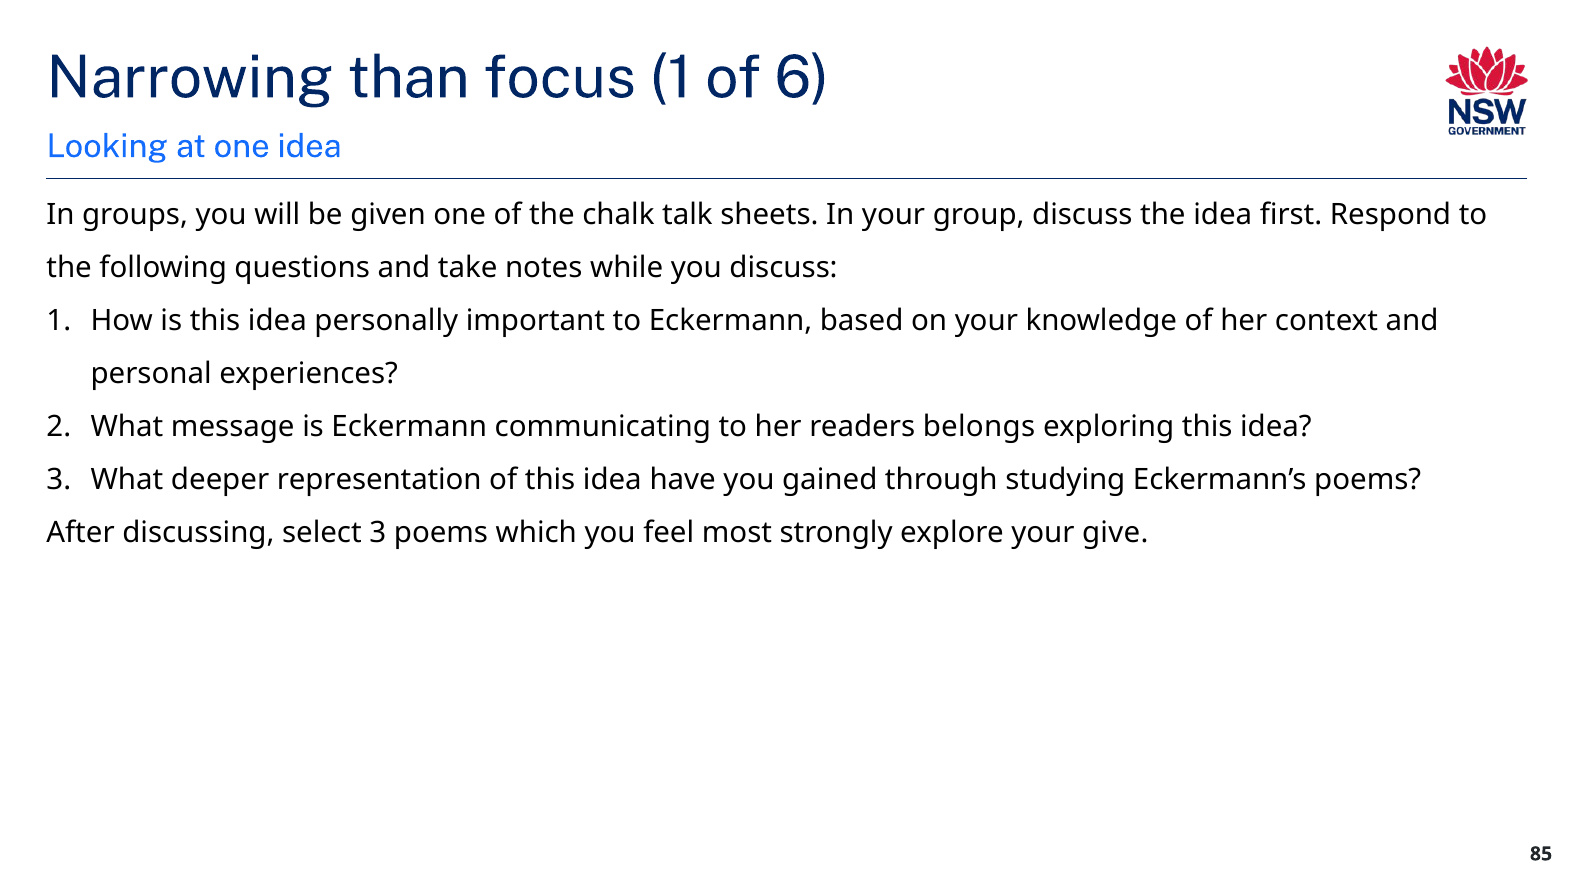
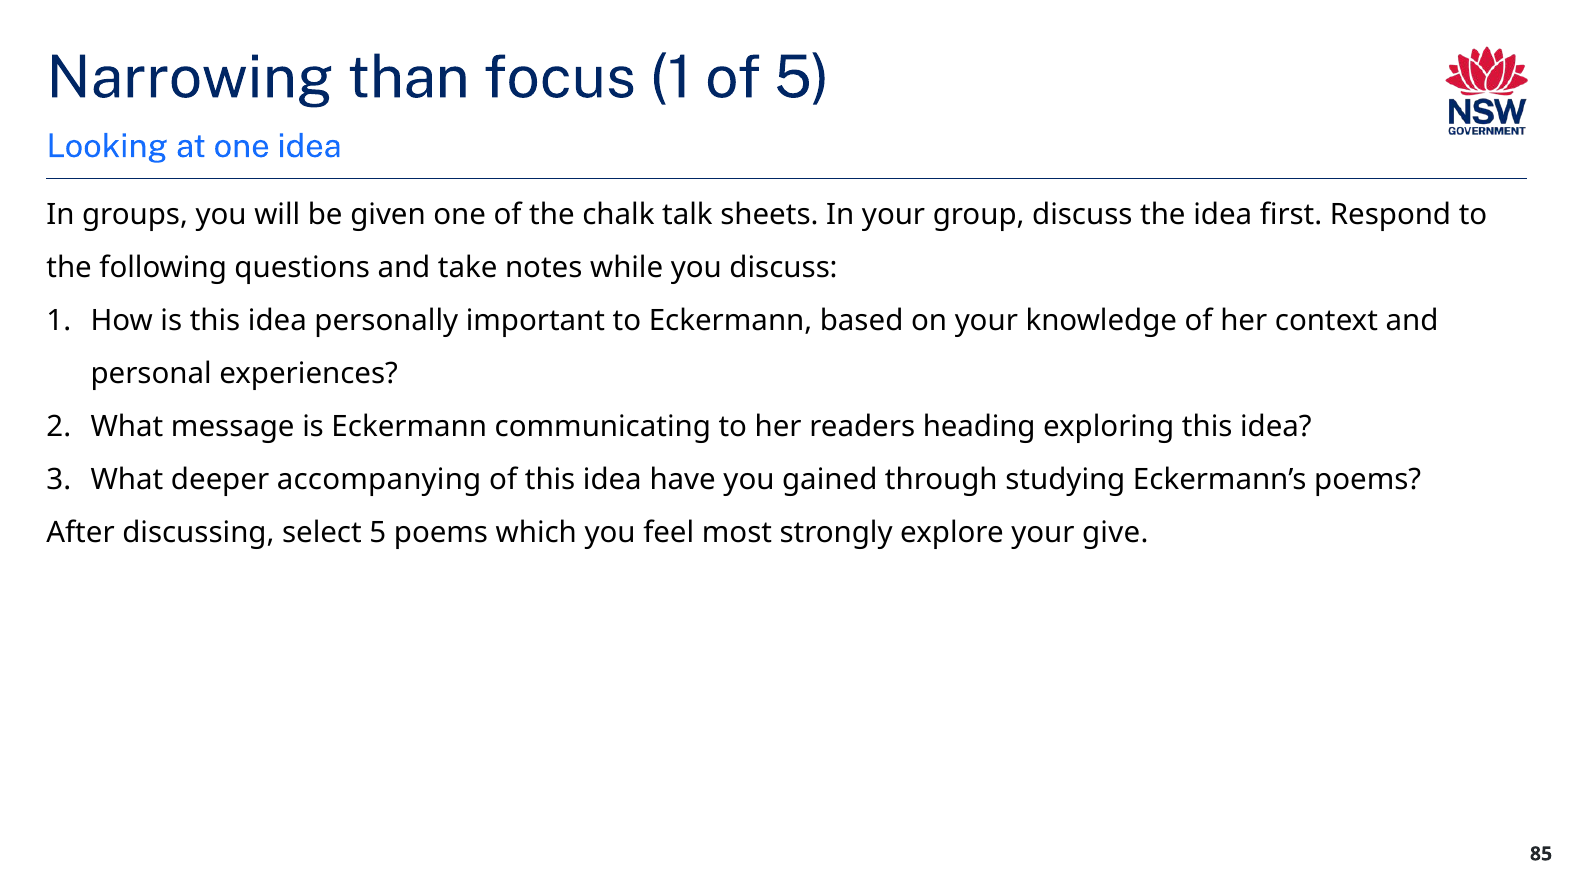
of 6: 6 -> 5
belongs: belongs -> heading
representation: representation -> accompanying
select 3: 3 -> 5
